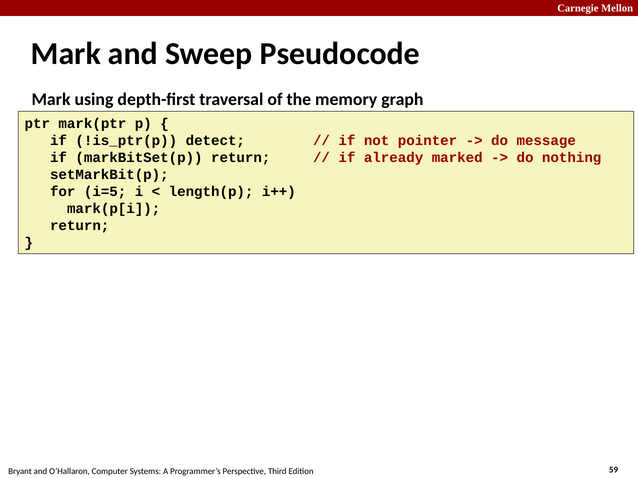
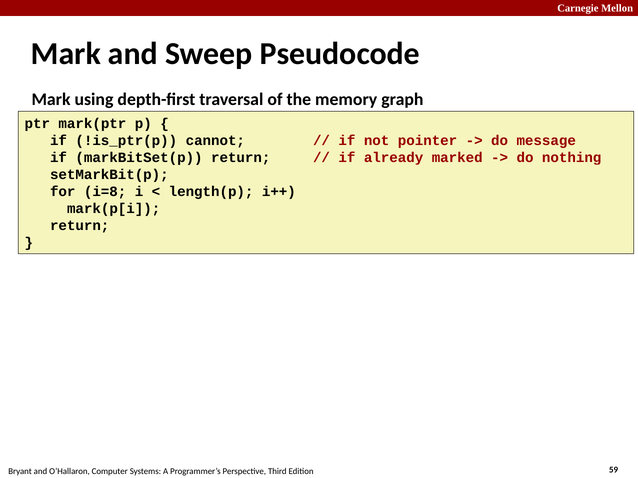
detect: detect -> cannot
i=5: i=5 -> i=8
